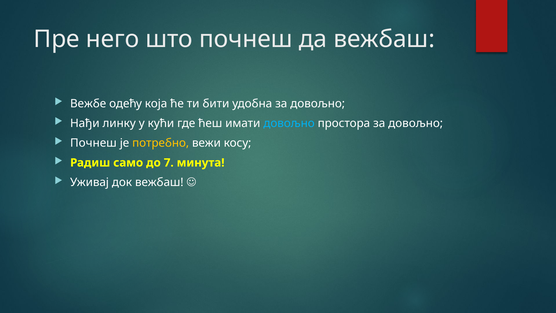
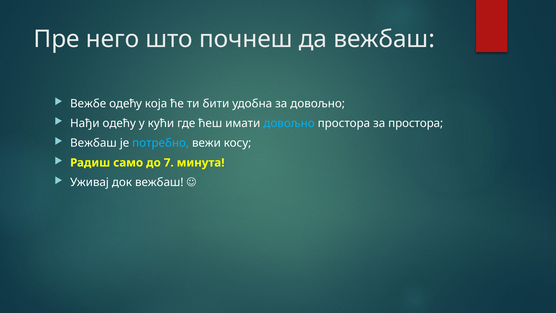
Нађи линку: линку -> одећу
простора за довољно: довољно -> простора
Почнеш at (93, 143): Почнеш -> Вежбаш
потребно colour: yellow -> light blue
